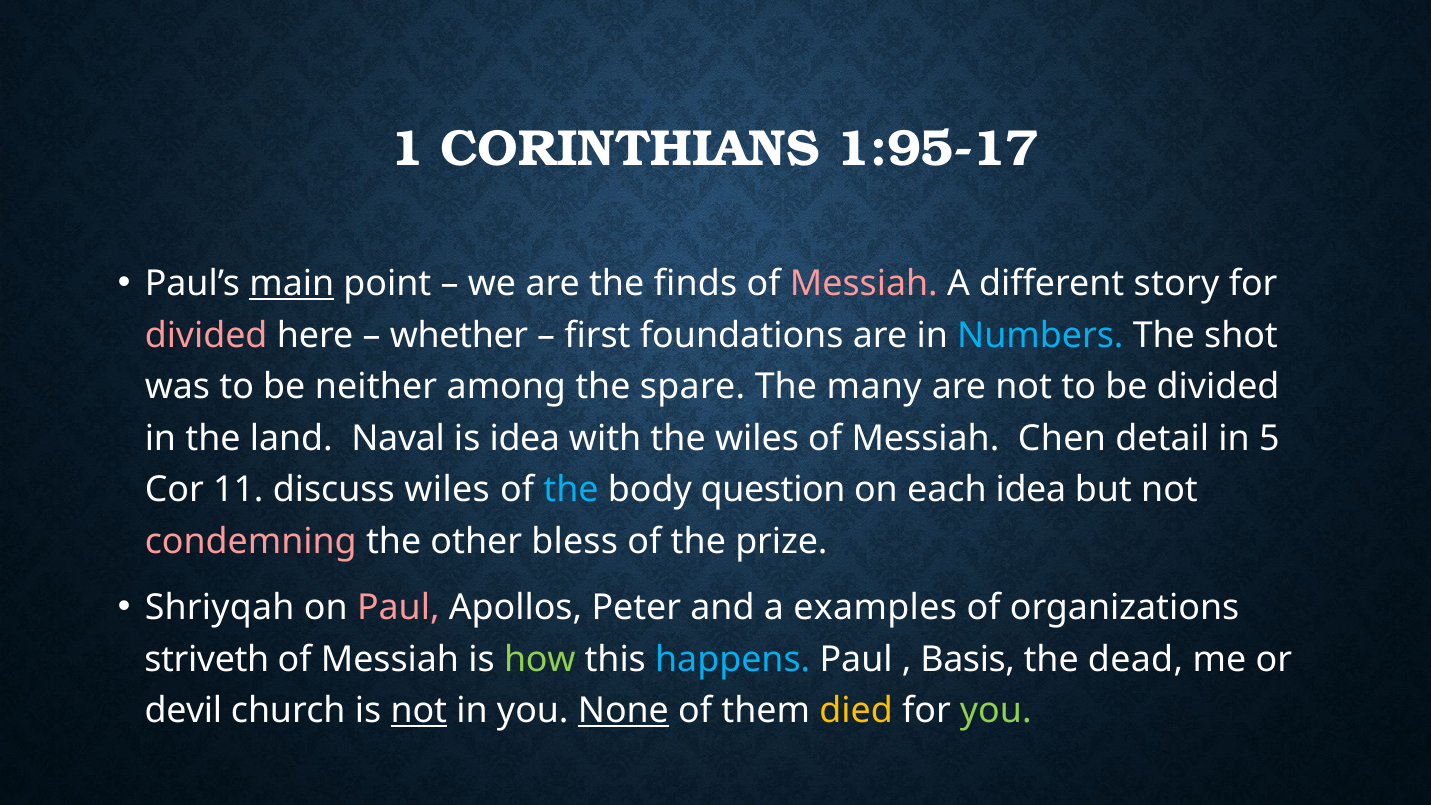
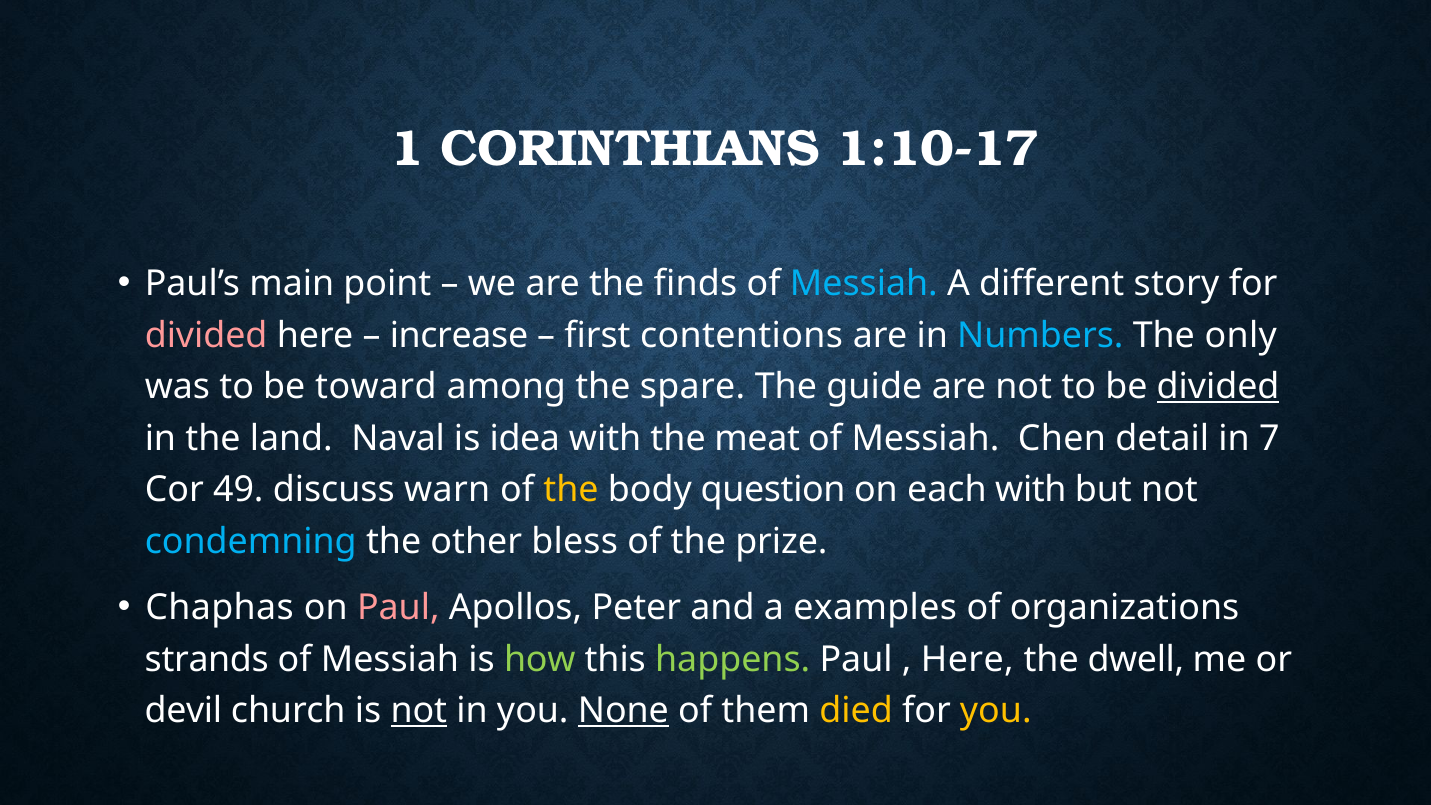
1:95-17: 1:95-17 -> 1:10-17
main underline: present -> none
Messiah at (864, 284) colour: pink -> light blue
whether: whether -> increase
foundations: foundations -> contentions
shot: shot -> only
neither: neither -> toward
many: many -> guide
divided at (1218, 387) underline: none -> present
the wiles: wiles -> meat
5: 5 -> 7
11: 11 -> 49
discuss wiles: wiles -> warn
the at (571, 490) colour: light blue -> yellow
each idea: idea -> with
condemning colour: pink -> light blue
Shriyqah: Shriyqah -> Chaphas
striveth: striveth -> strands
happens colour: light blue -> light green
Basis at (968, 659): Basis -> Here
dead: dead -> dwell
you at (996, 711) colour: light green -> yellow
